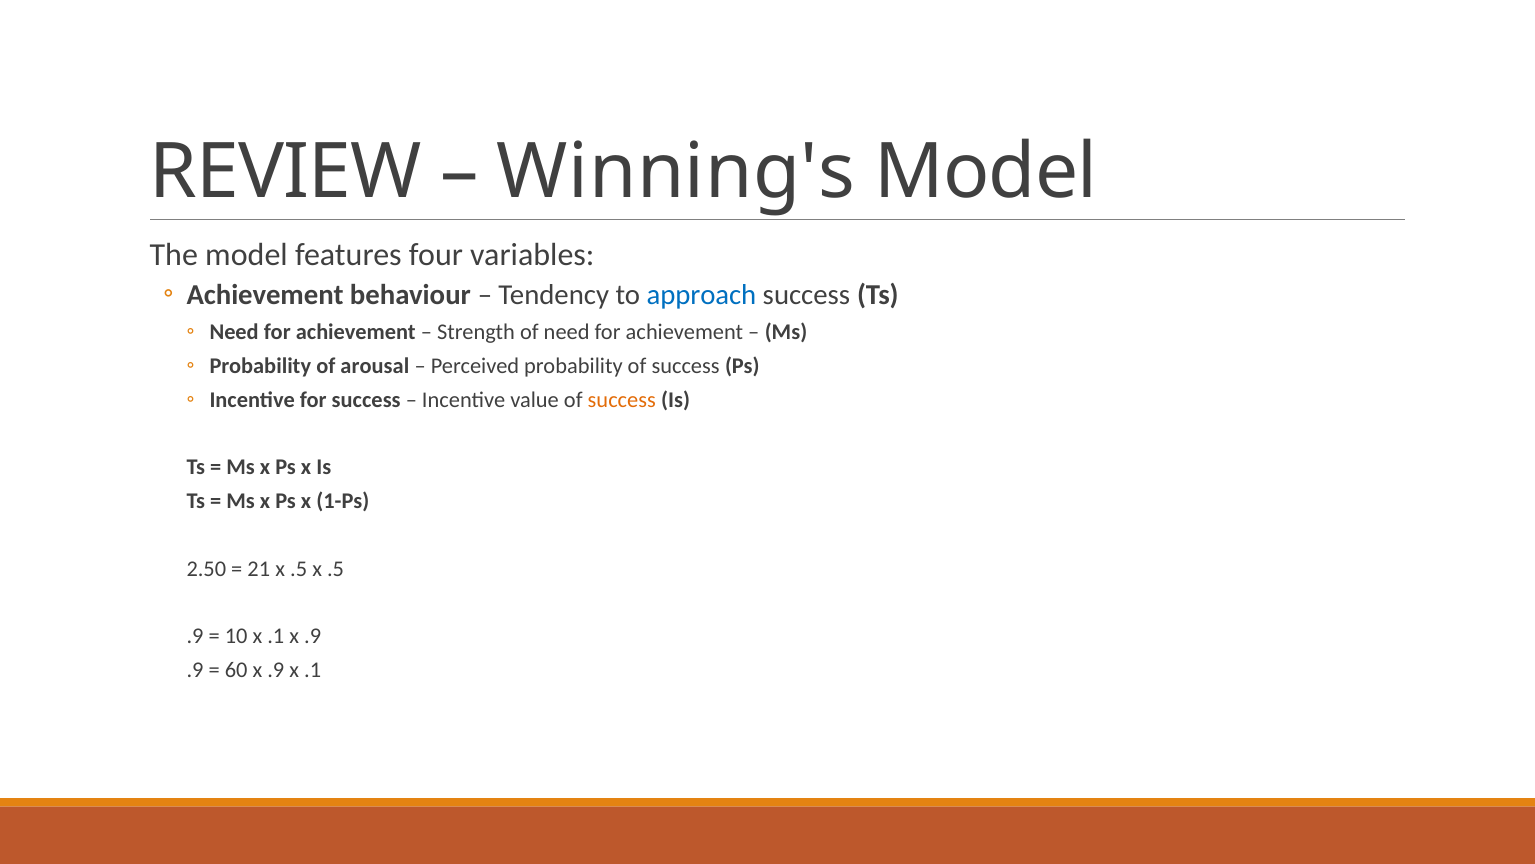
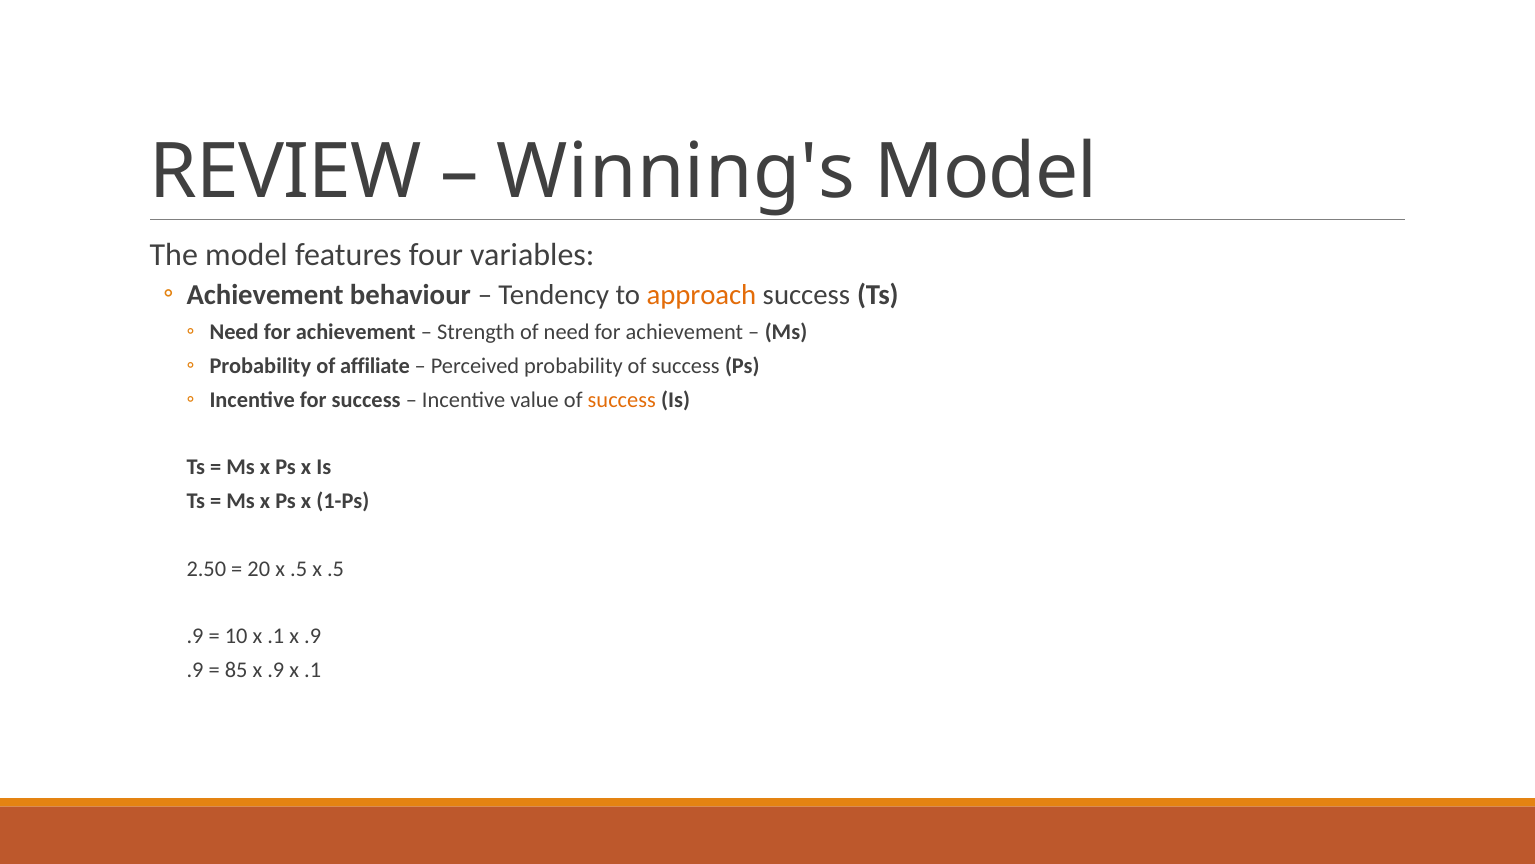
approach colour: blue -> orange
arousal: arousal -> affiliate
21: 21 -> 20
60: 60 -> 85
